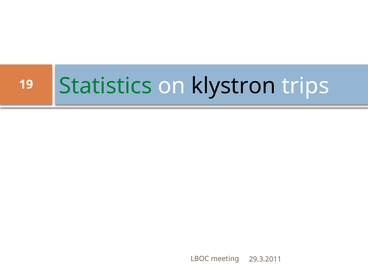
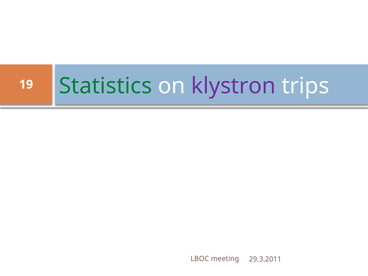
klystron colour: black -> purple
